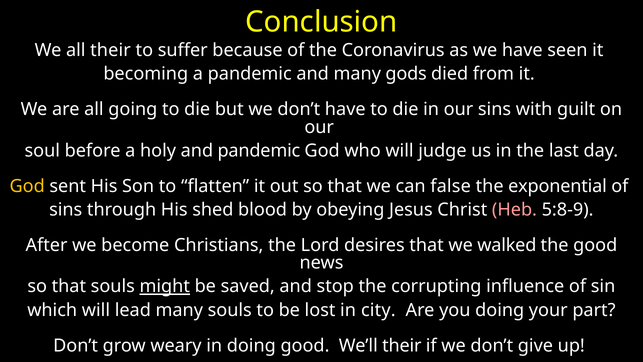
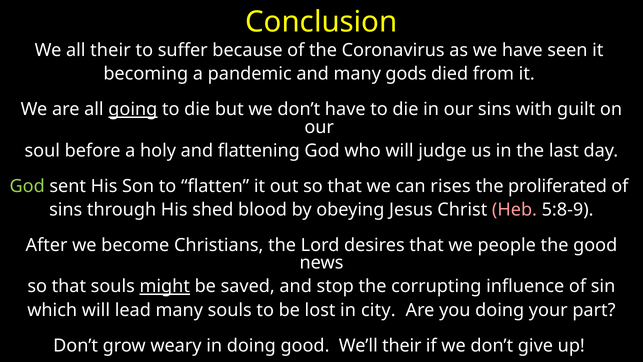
going underline: none -> present
and pandemic: pandemic -> flattening
God at (27, 186) colour: yellow -> light green
false: false -> rises
exponential: exponential -> proliferated
walked: walked -> people
